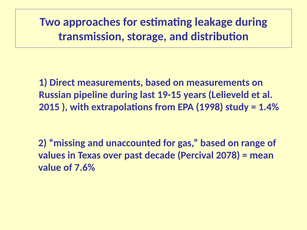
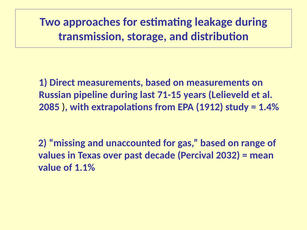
19-15: 19-15 -> 71-15
2015: 2015 -> 2085
1998: 1998 -> 1912
2078: 2078 -> 2032
7.6%: 7.6% -> 1.1%
